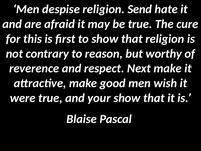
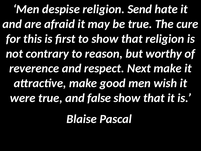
your: your -> false
